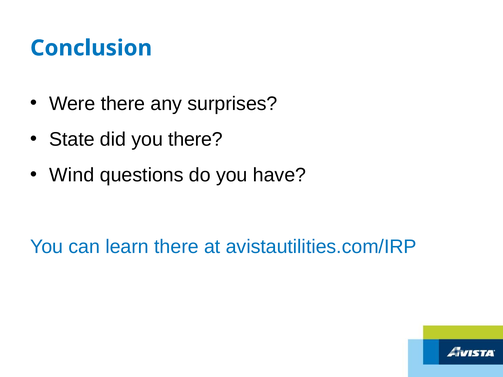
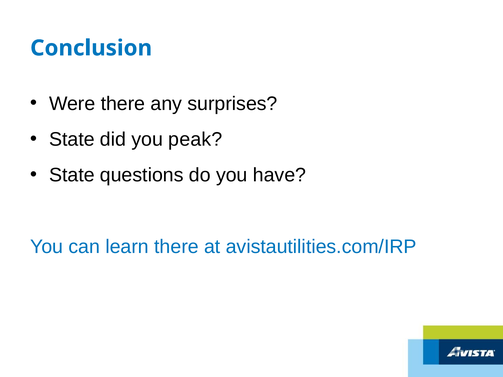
you there: there -> peak
Wind at (72, 175): Wind -> State
